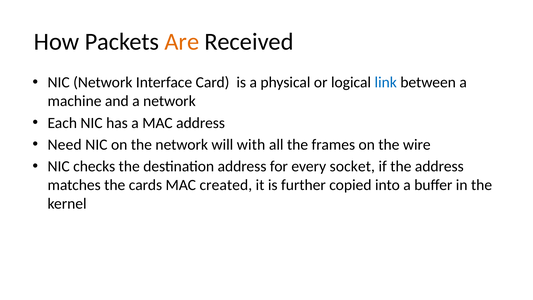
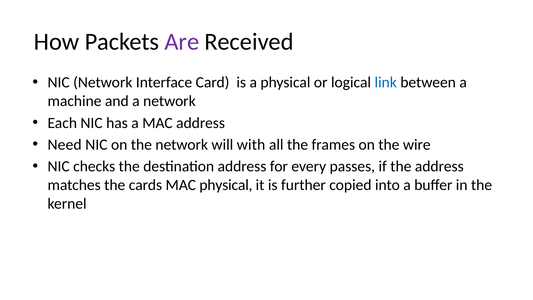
Are colour: orange -> purple
socket: socket -> passes
MAC created: created -> physical
